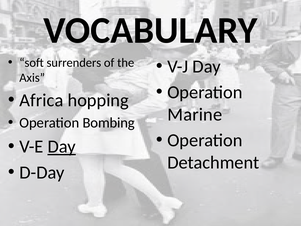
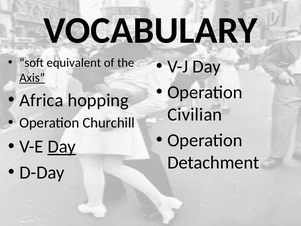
surrenders: surrenders -> equivalent
Axis underline: none -> present
Marine: Marine -> Civilian
Bombing: Bombing -> Churchill
